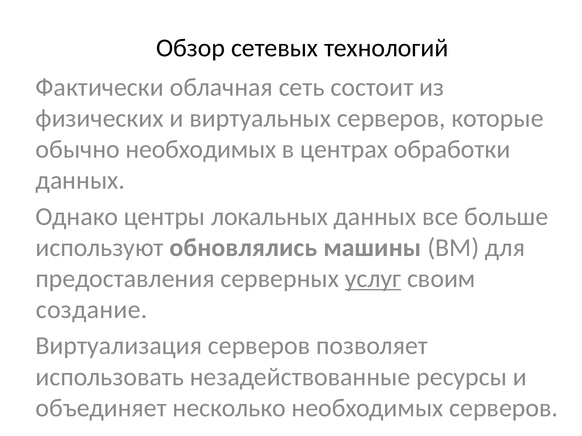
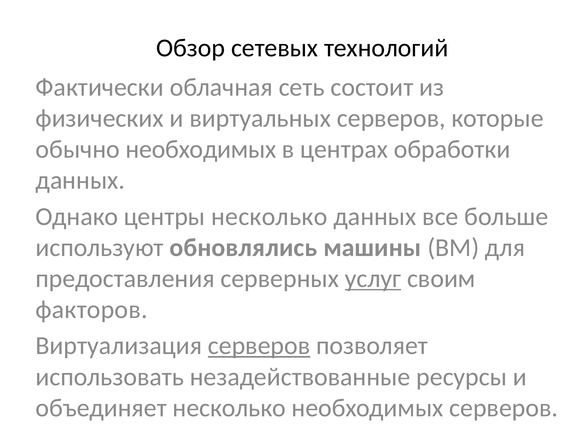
центры локальных: локальных -> несколько
создание: создание -> факторов
серверов at (259, 346) underline: none -> present
